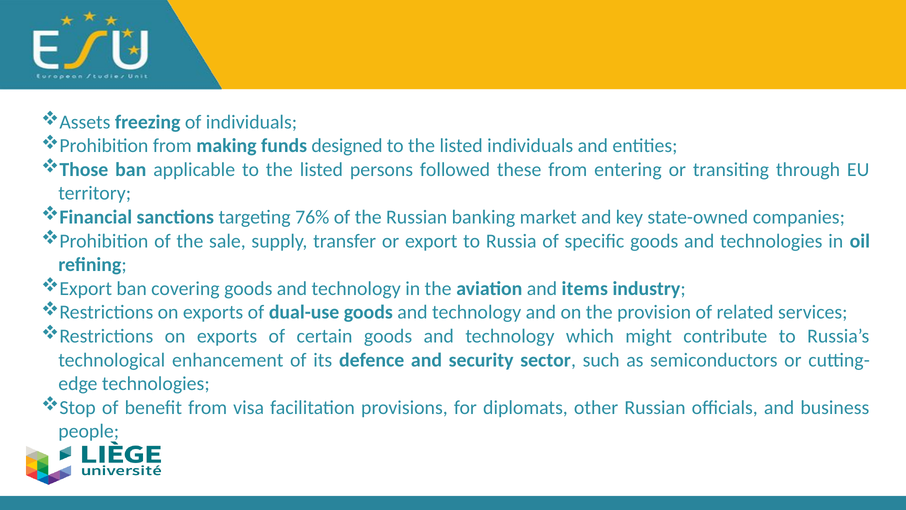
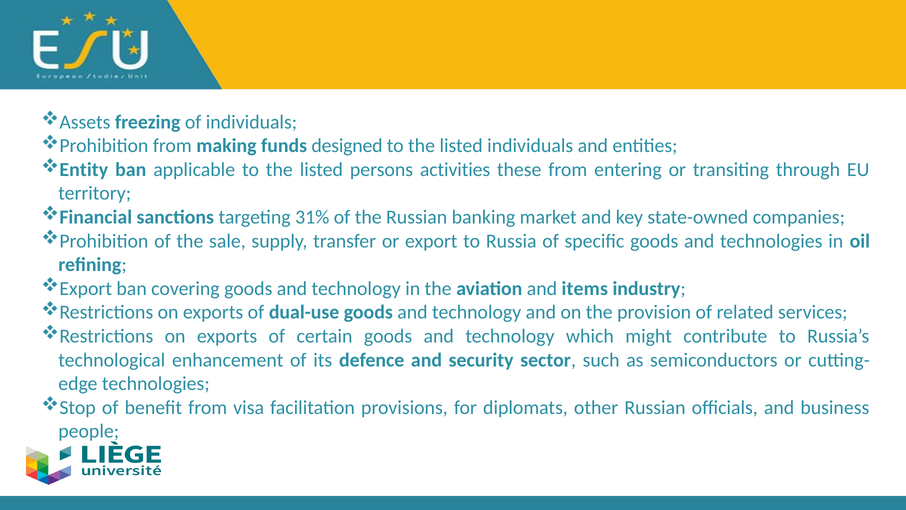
Those: Those -> Entity
followed: followed -> activities
76%: 76% -> 31%
